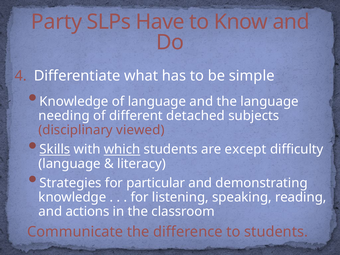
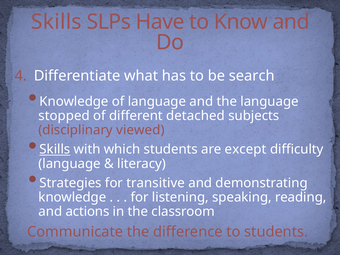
Party at (57, 22): Party -> Skills
simple: simple -> search
needing: needing -> stopped
which underline: present -> none
particular: particular -> transitive
